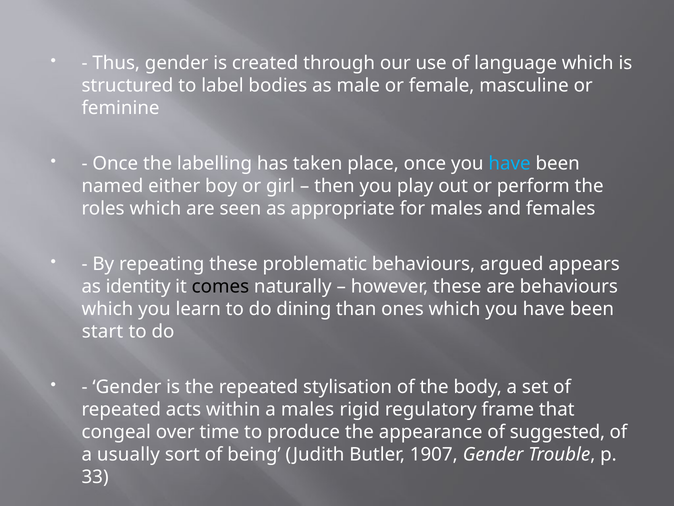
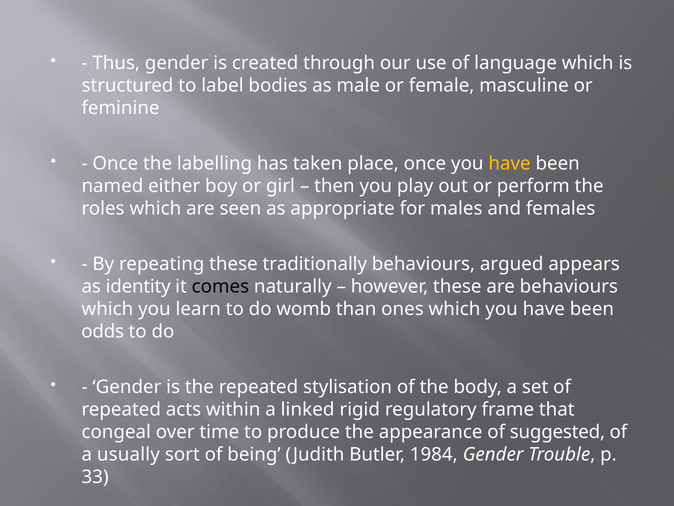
have at (510, 163) colour: light blue -> yellow
problematic: problematic -> traditionally
dining: dining -> womb
start: start -> odds
a males: males -> linked
1907: 1907 -> 1984
